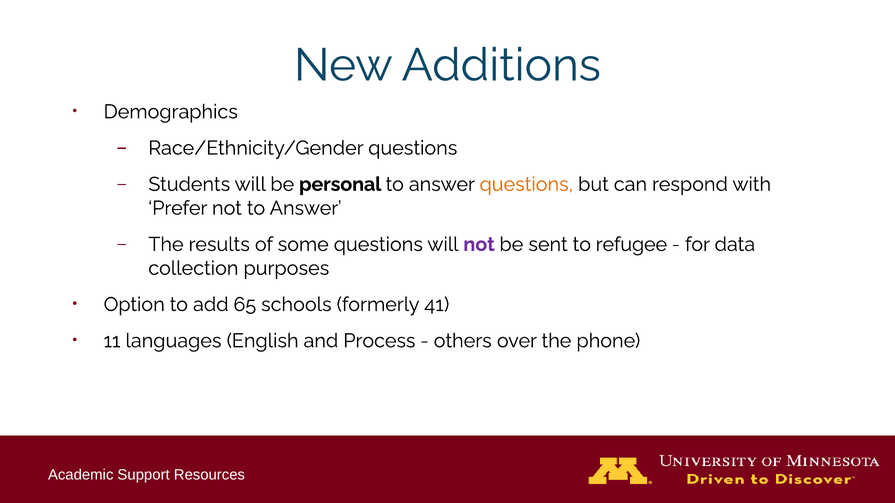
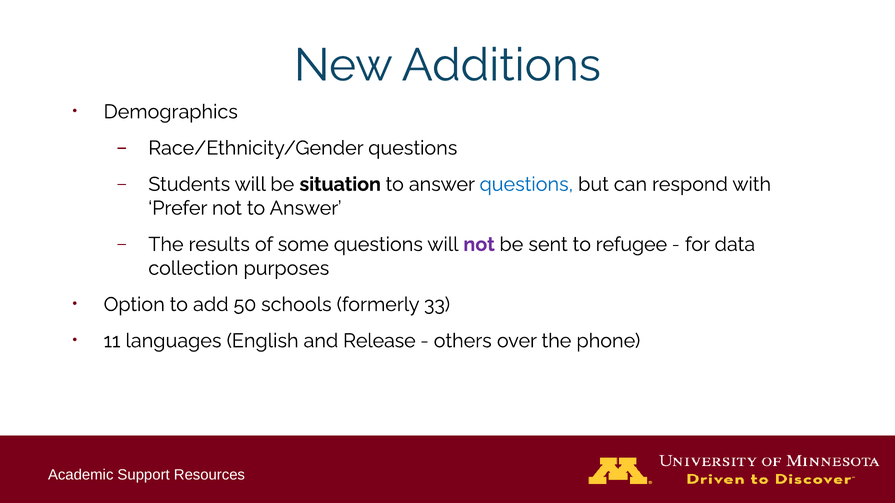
personal: personal -> situation
questions at (526, 184) colour: orange -> blue
65: 65 -> 50
41: 41 -> 33
Process: Process -> Release
